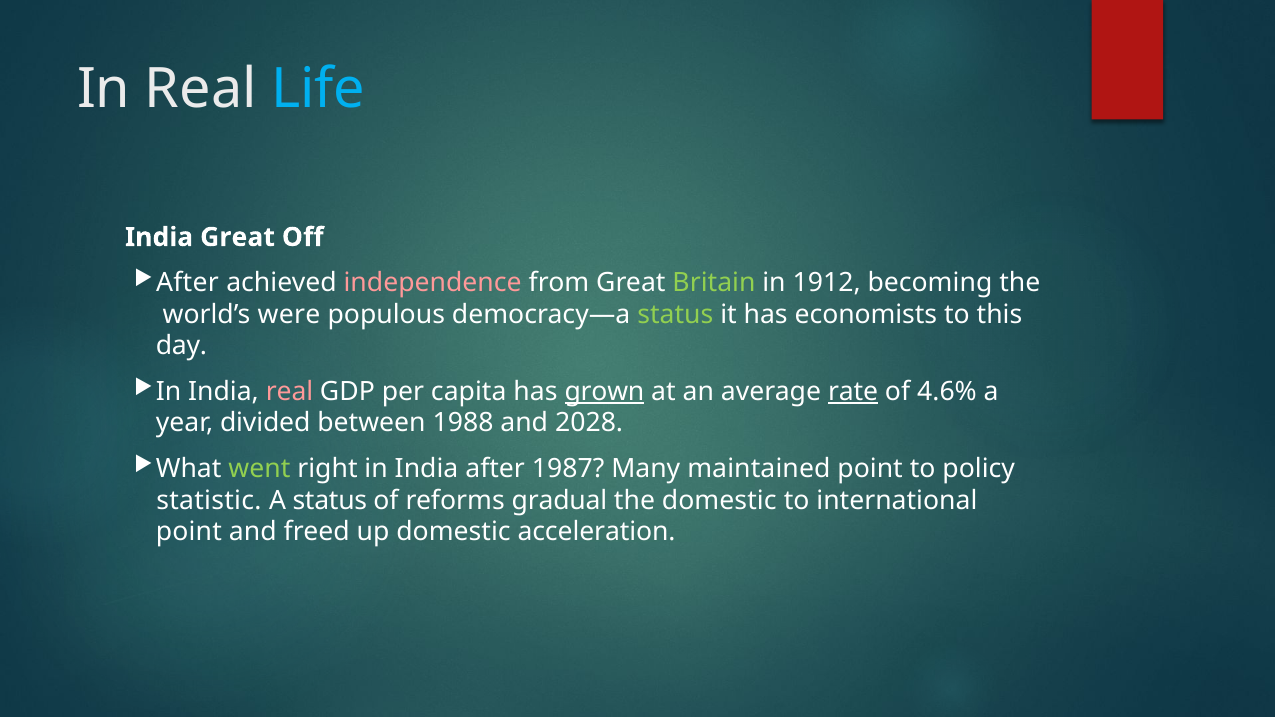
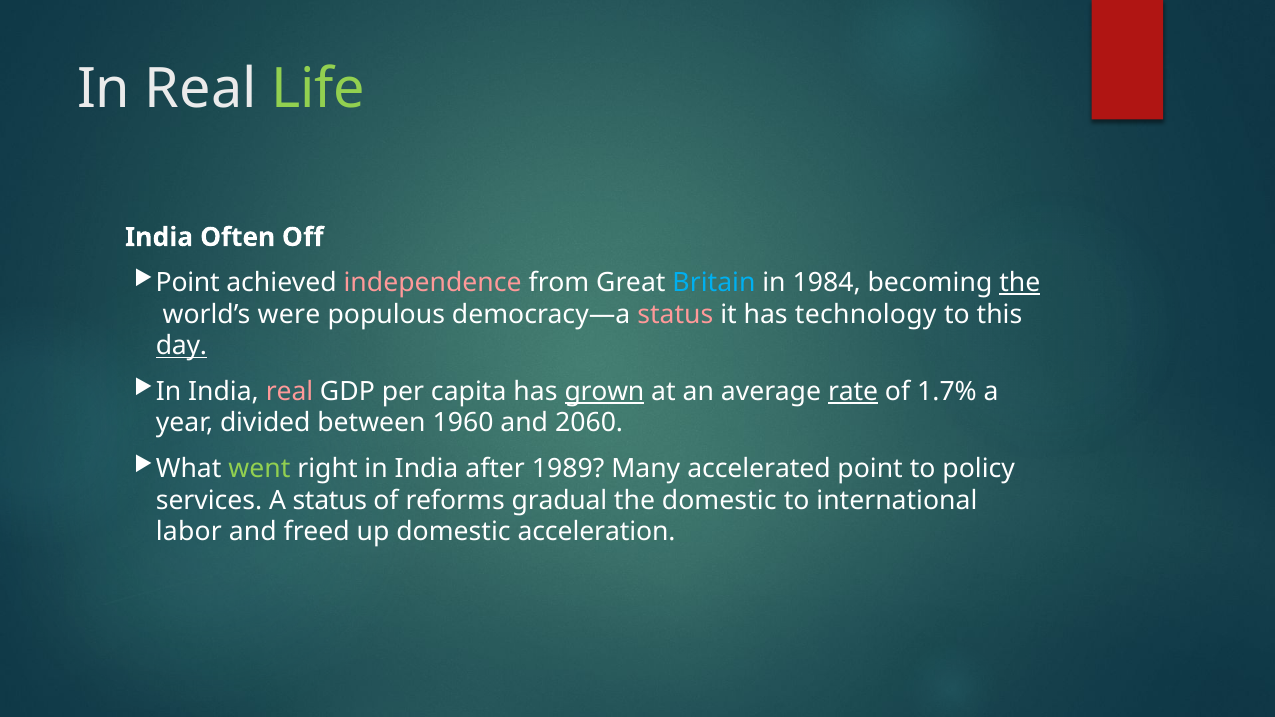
Life colour: light blue -> light green
India Great: Great -> Often
After at (187, 282): After -> Point
Britain colour: light green -> light blue
1912: 1912 -> 1984
the at (1020, 282) underline: none -> present
status at (675, 314) colour: light green -> pink
economists: economists -> technology
day underline: none -> present
4.6%: 4.6% -> 1.7%
1988: 1988 -> 1960
2028: 2028 -> 2060
1987: 1987 -> 1989
maintained: maintained -> accelerated
statistic: statistic -> services
point at (189, 532): point -> labor
